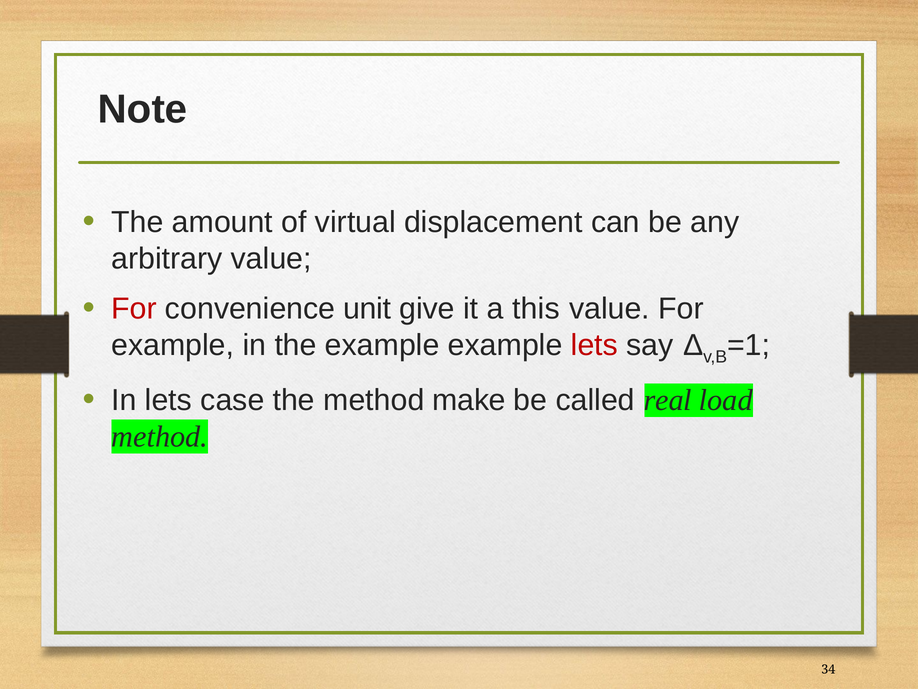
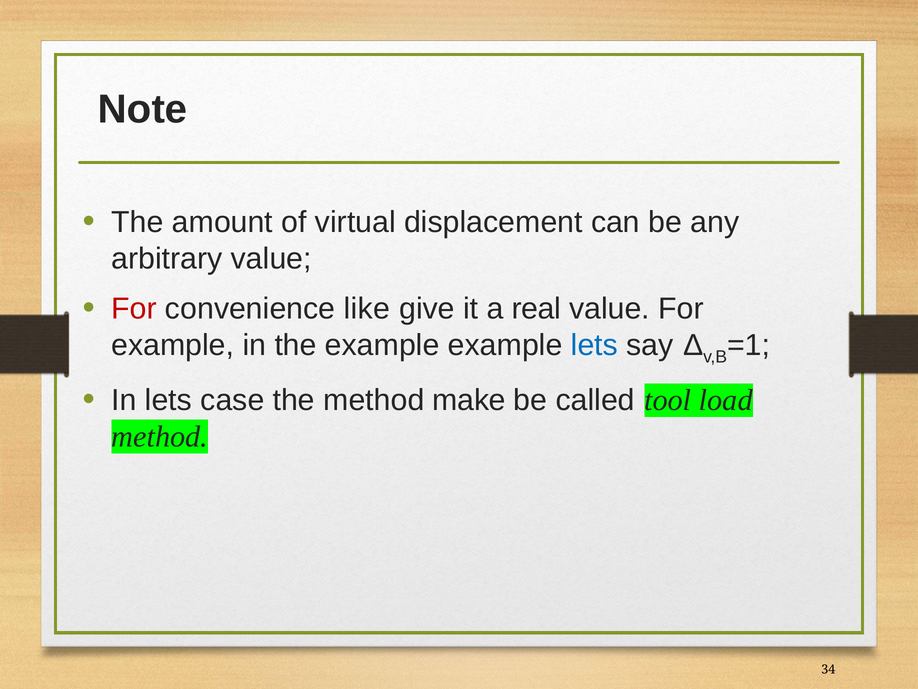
unit: unit -> like
this: this -> real
lets at (594, 345) colour: red -> blue
real: real -> tool
